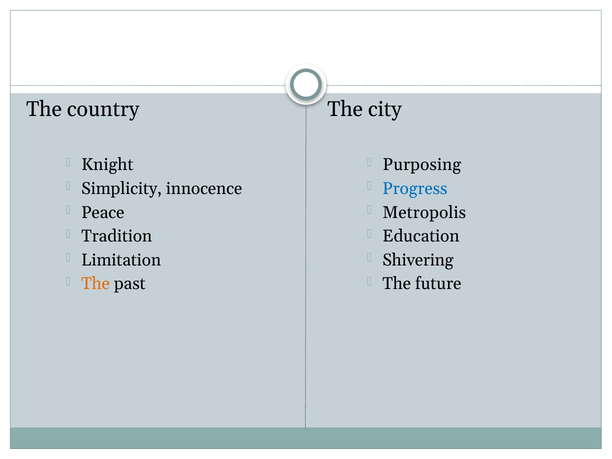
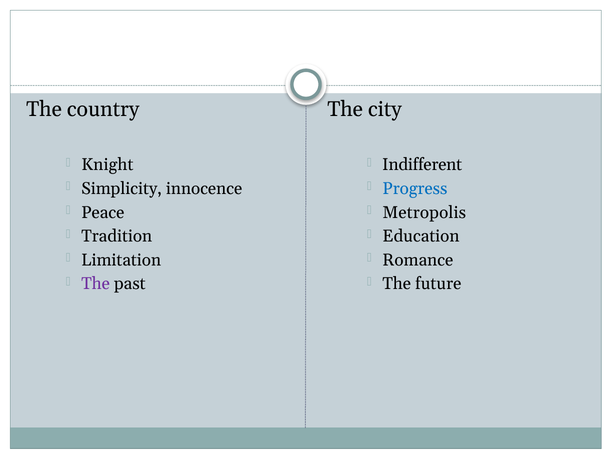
Purposing: Purposing -> Indifferent
Shivering: Shivering -> Romance
The at (96, 284) colour: orange -> purple
